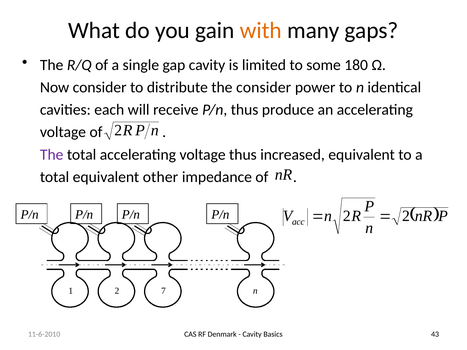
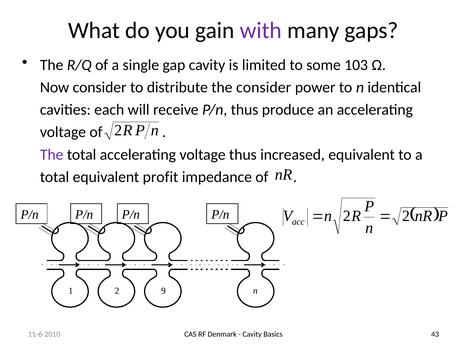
with colour: orange -> purple
180: 180 -> 103
other: other -> profit
7: 7 -> 9
